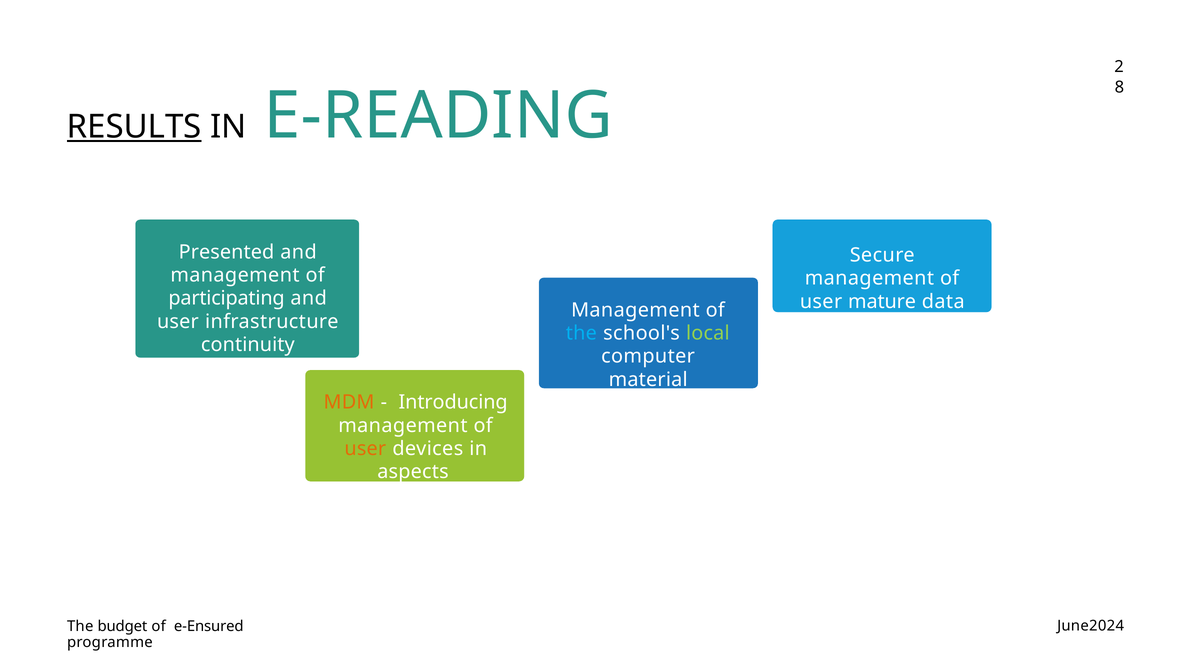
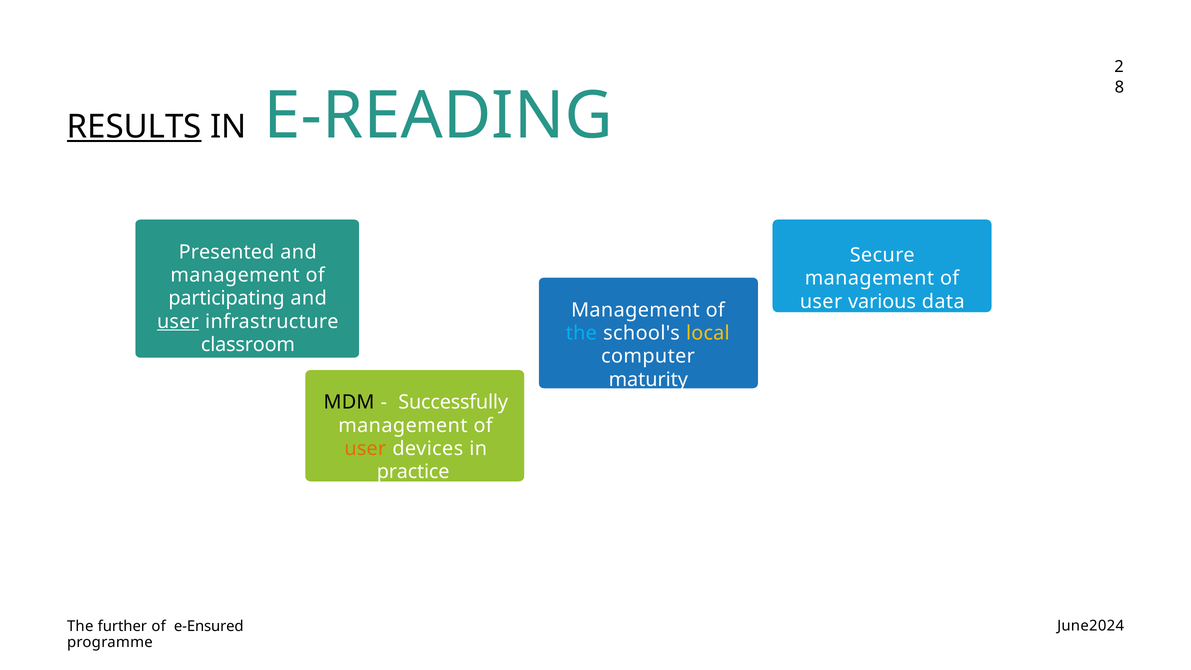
mature: mature -> various
user at (178, 321) underline: none -> present
local colour: light green -> yellow
continuity: continuity -> classroom
material: material -> maturity
MDM colour: orange -> black
Introducing: Introducing -> Successfully
aspects: aspects -> practice
budget: budget -> further
